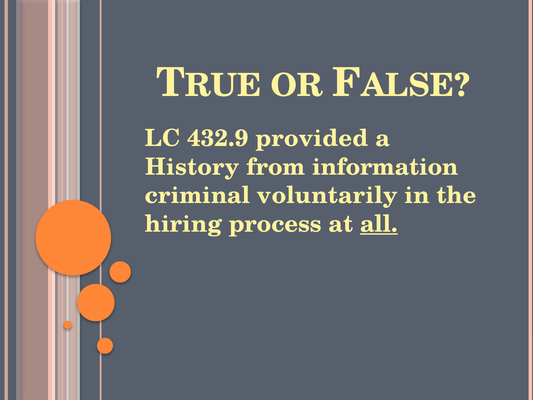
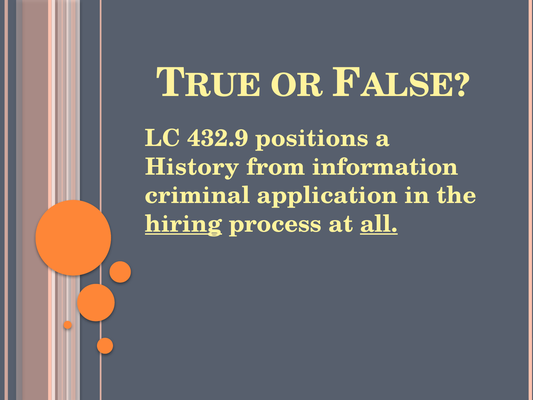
provided: provided -> positions
voluntarily: voluntarily -> application
hiring underline: none -> present
